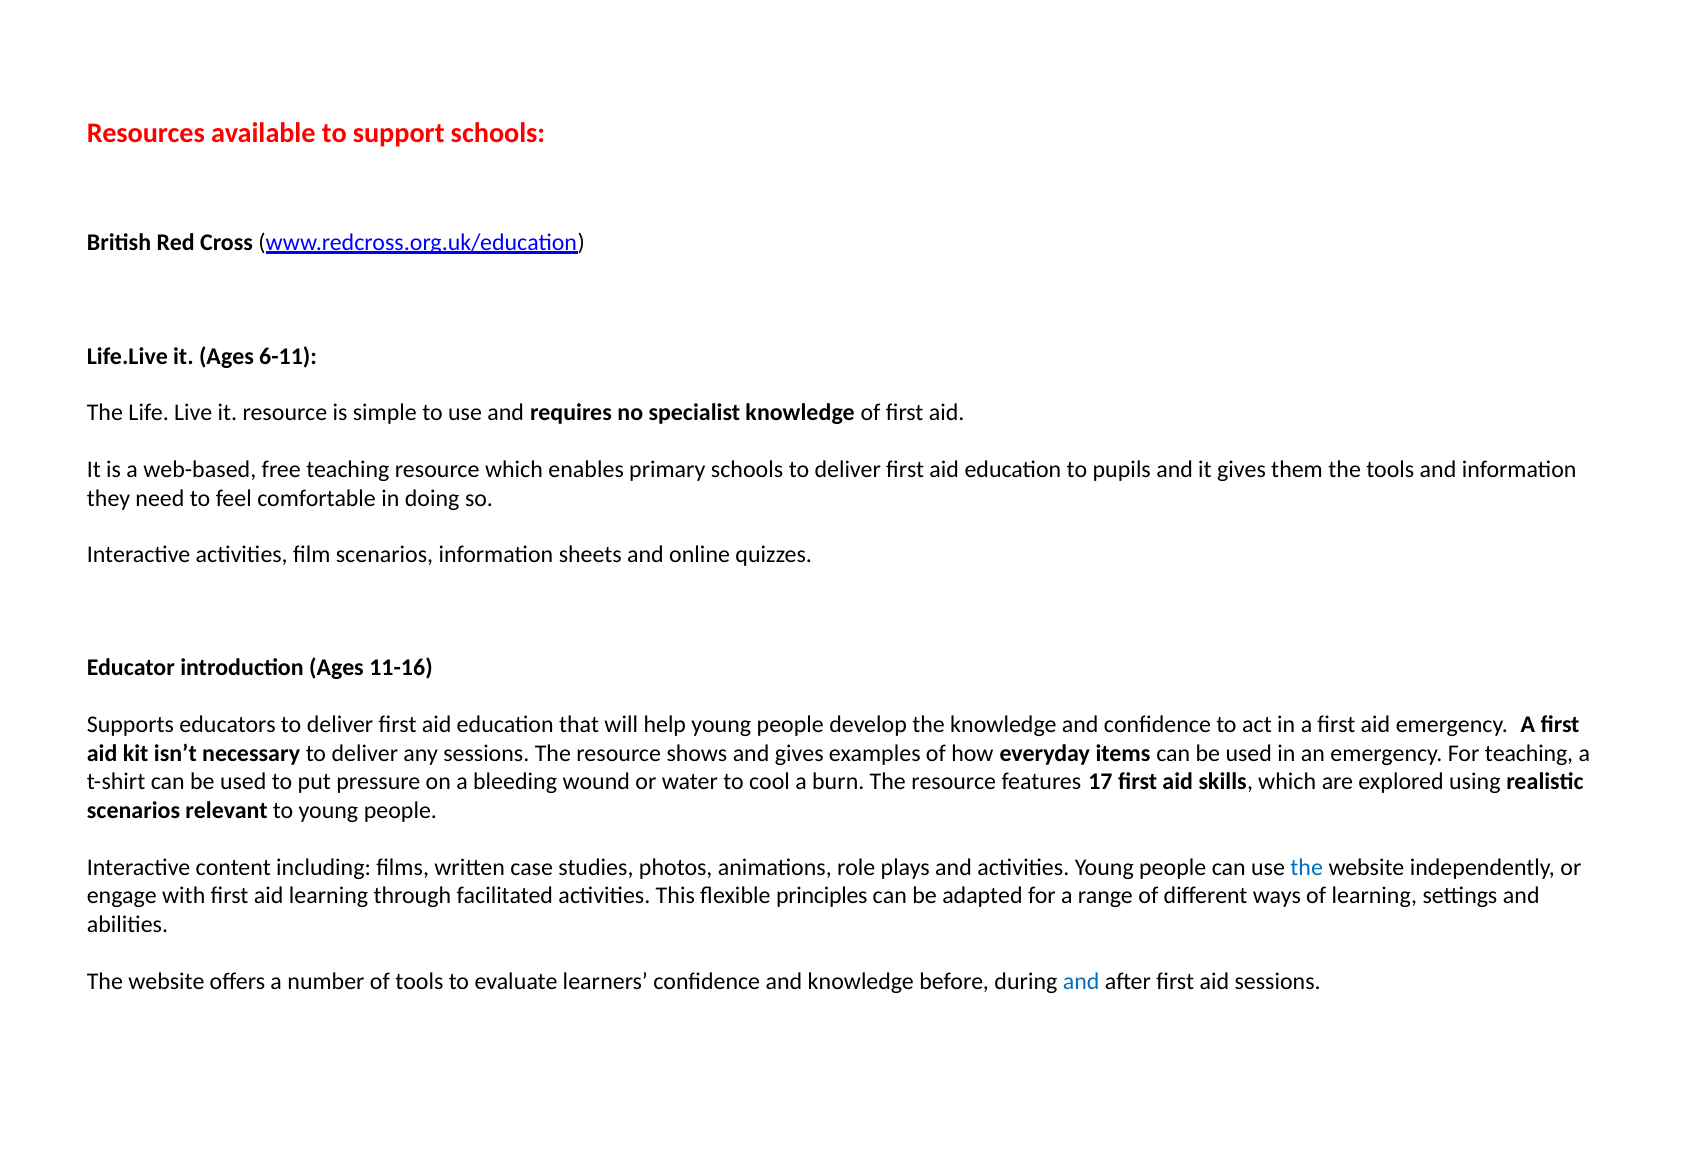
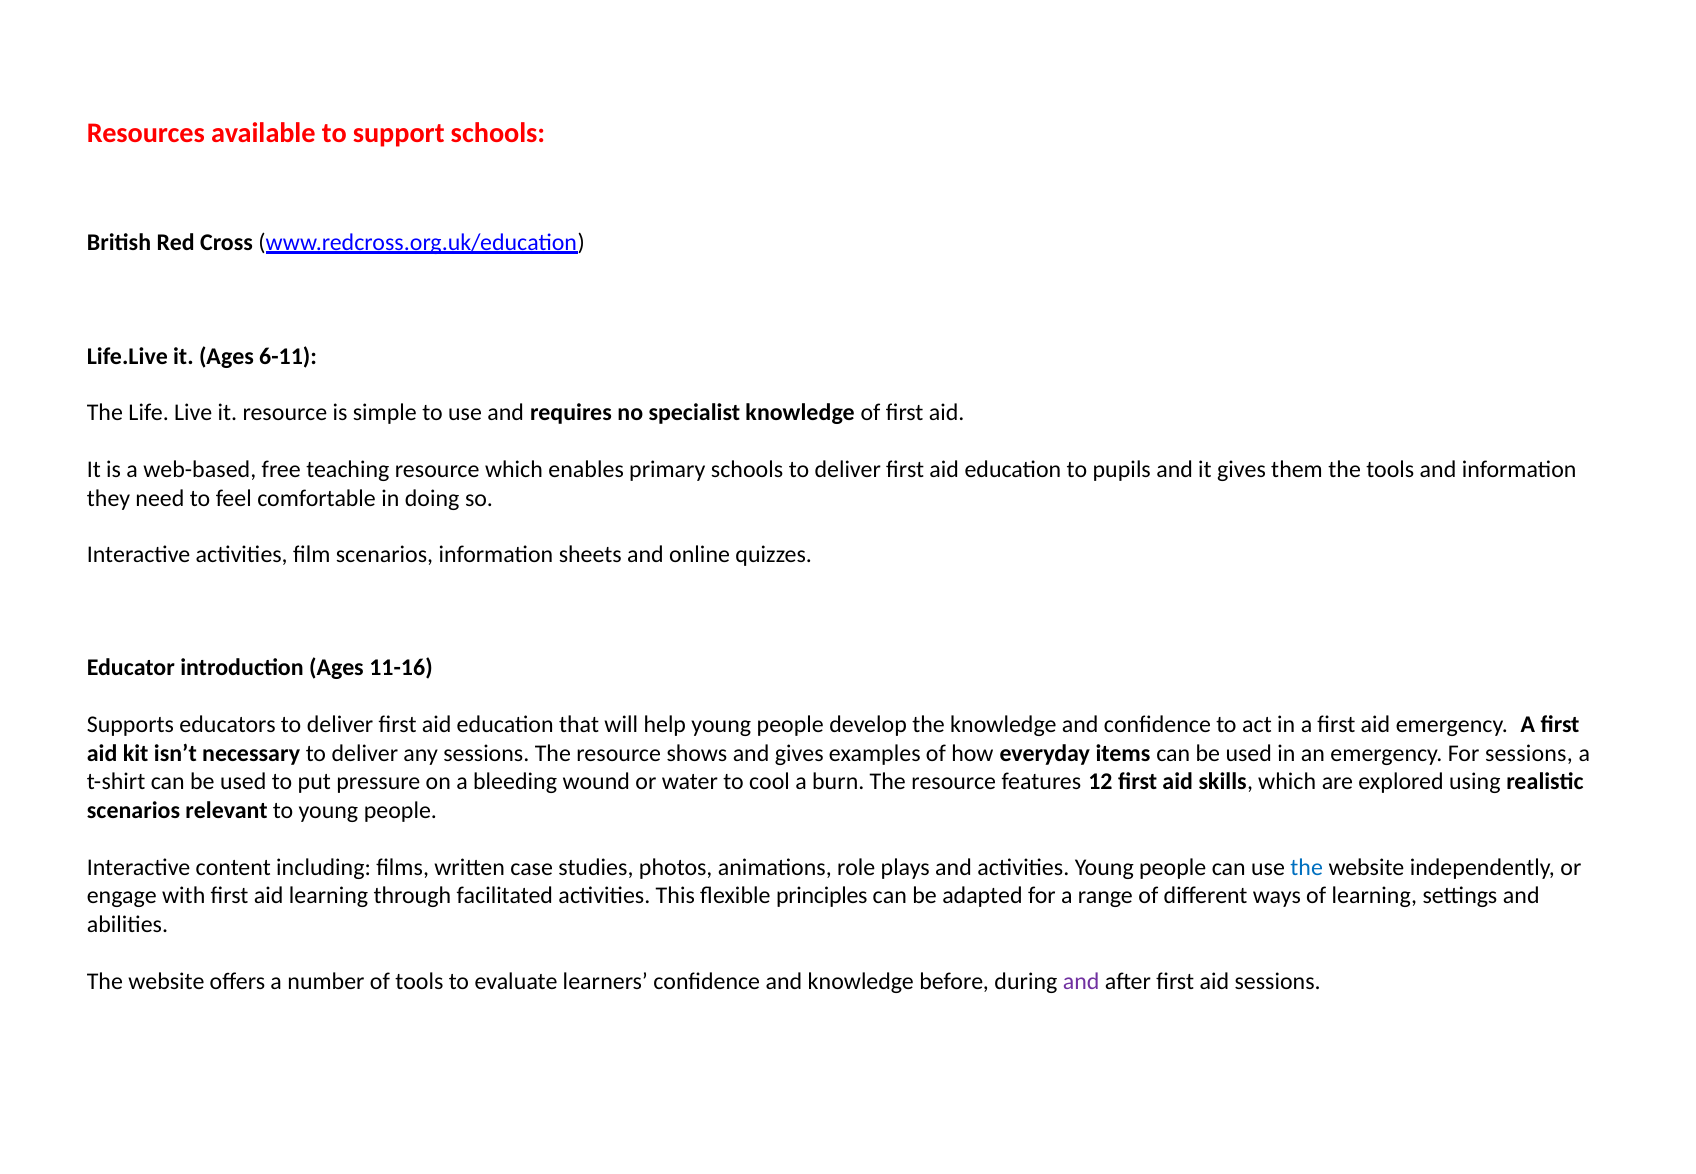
For teaching: teaching -> sessions
17: 17 -> 12
and at (1081, 981) colour: blue -> purple
